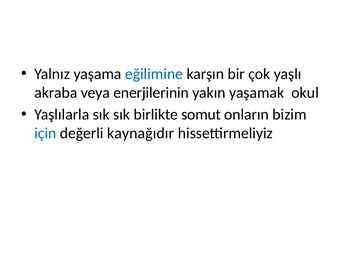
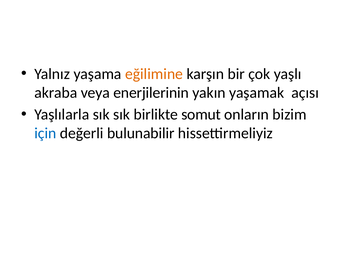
eğilimine colour: blue -> orange
okul: okul -> açısı
kaynağıdır: kaynağıdır -> bulunabilir
